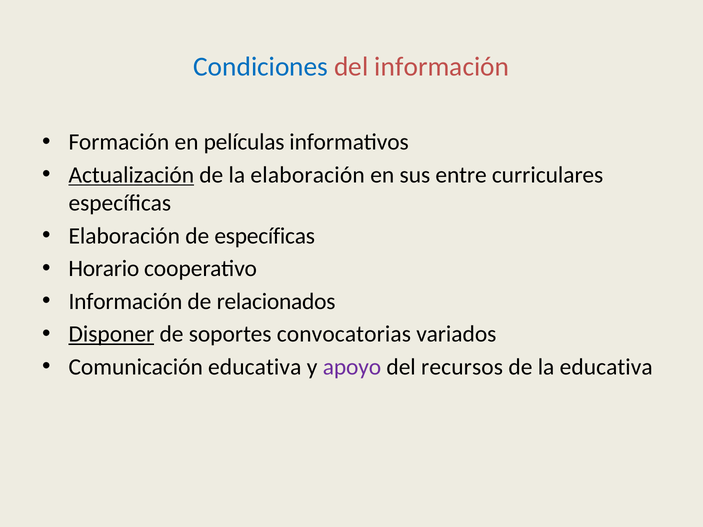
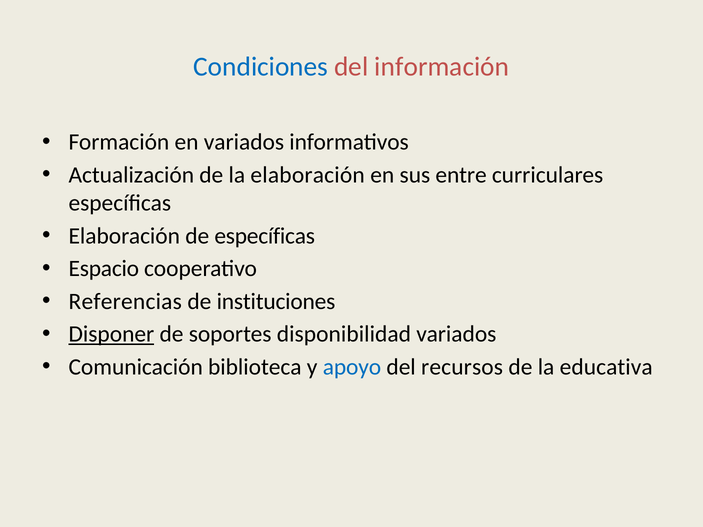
en películas: películas -> variados
Actualización underline: present -> none
Horario: Horario -> Espacio
Información at (125, 302): Información -> Referencias
relacionados: relacionados -> instituciones
convocatorias: convocatorias -> disponibilidad
Comunicación educativa: educativa -> biblioteca
apoyo colour: purple -> blue
